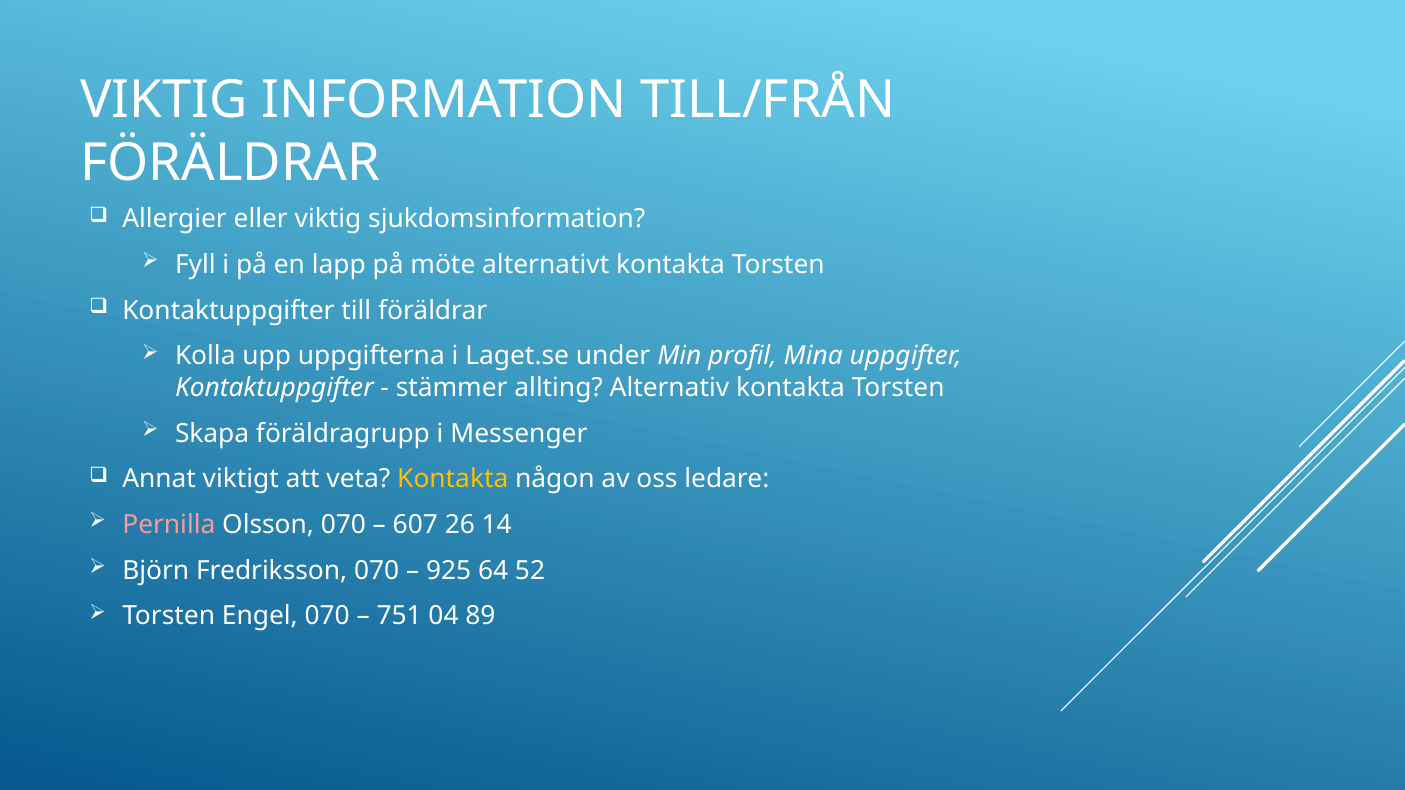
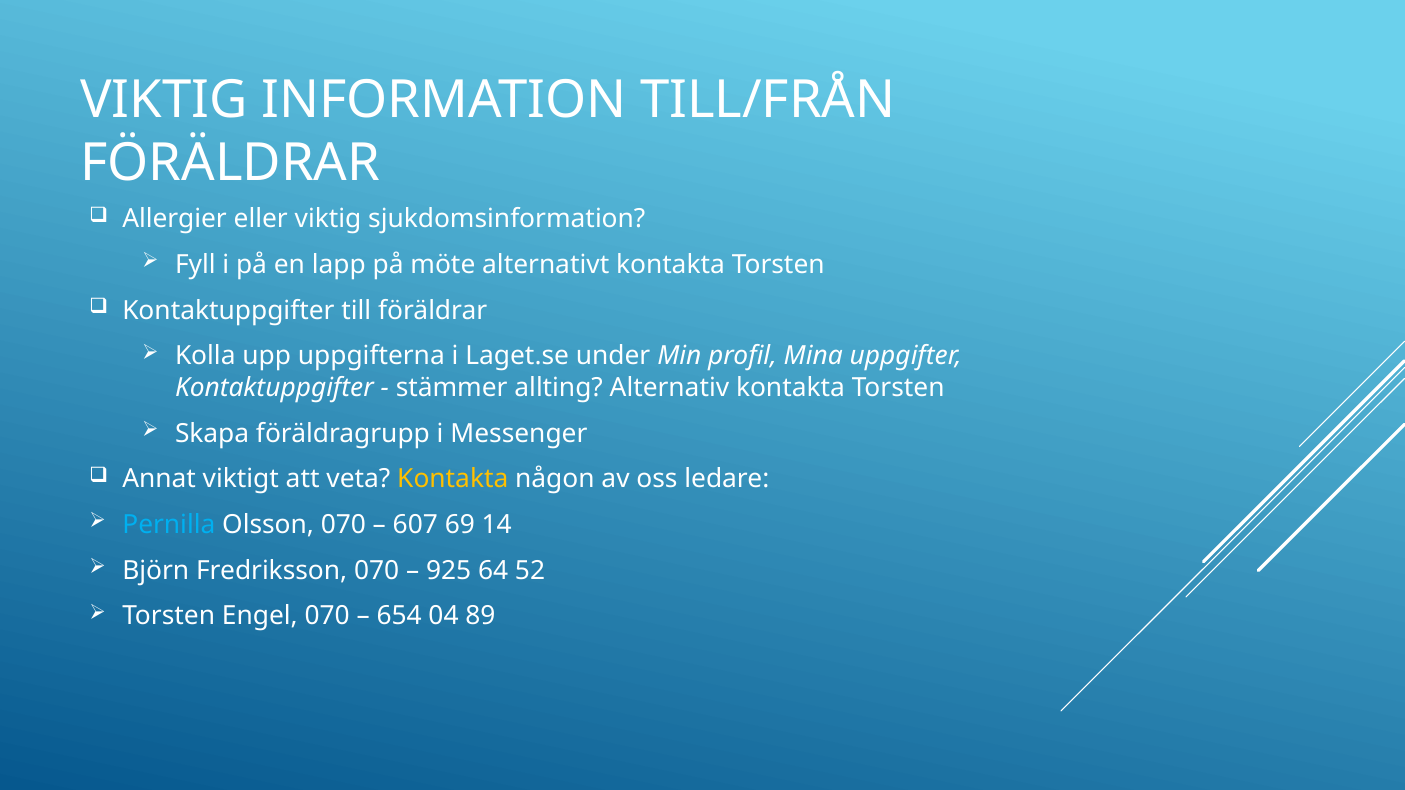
Pernilla colour: pink -> light blue
26: 26 -> 69
751: 751 -> 654
